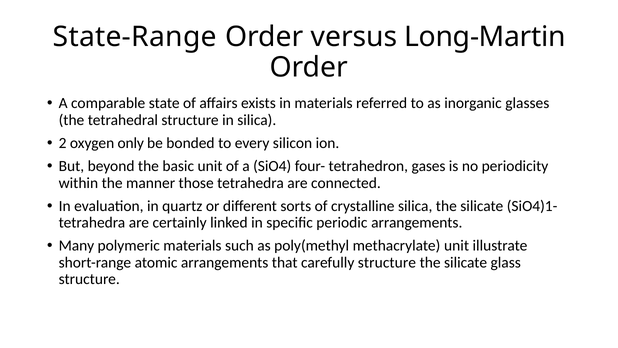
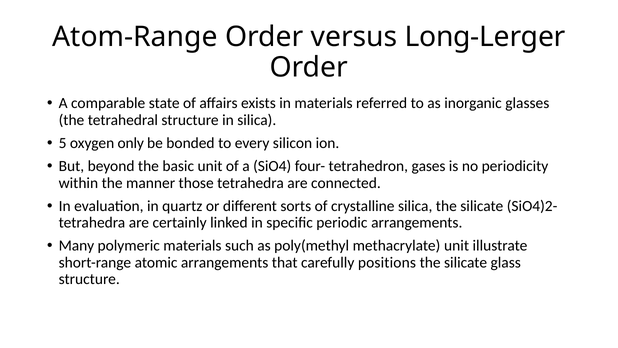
State-Range: State-Range -> Atom-Range
Long-Martin: Long-Martin -> Long-Lerger
2: 2 -> 5
SiO4)1-: SiO4)1- -> SiO4)2-
carefully structure: structure -> positions
